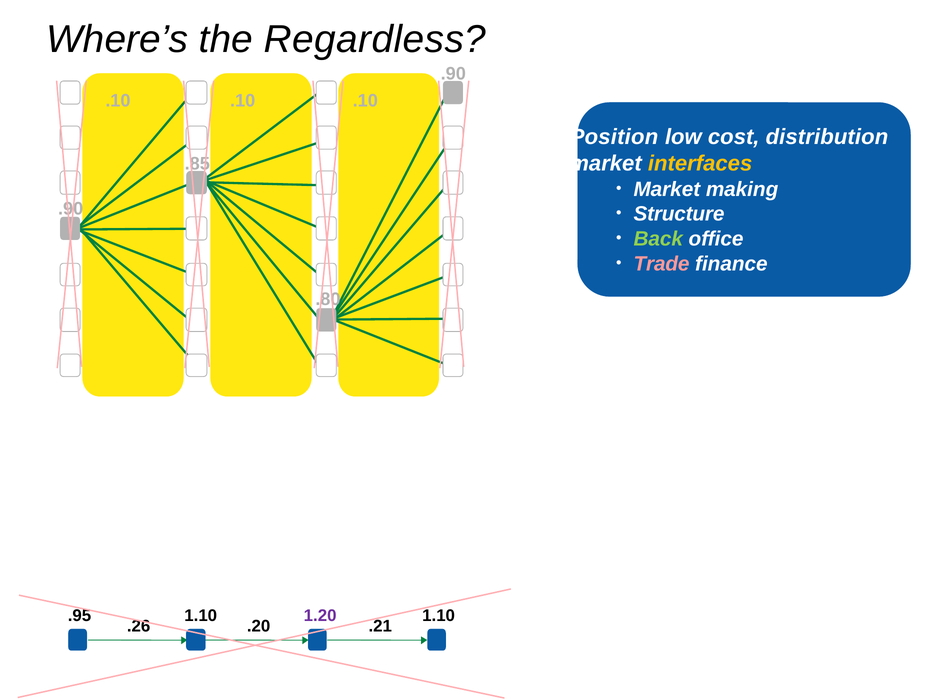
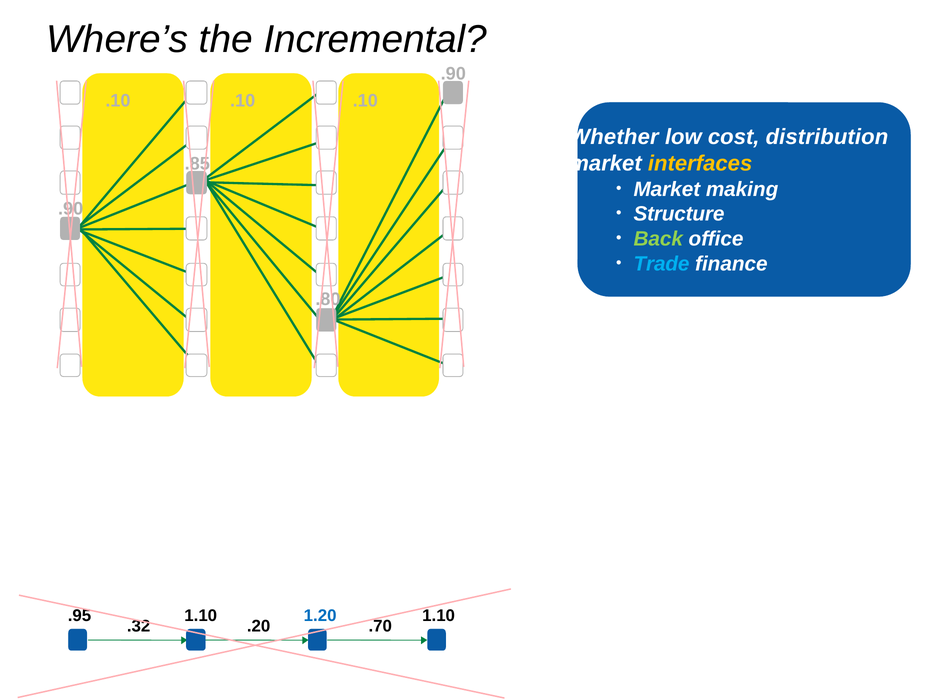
Regardless: Regardless -> Incremental
Position: Position -> Whether
Trade colour: pink -> light blue
1.20 colour: purple -> blue
.26: .26 -> .32
.21: .21 -> .70
